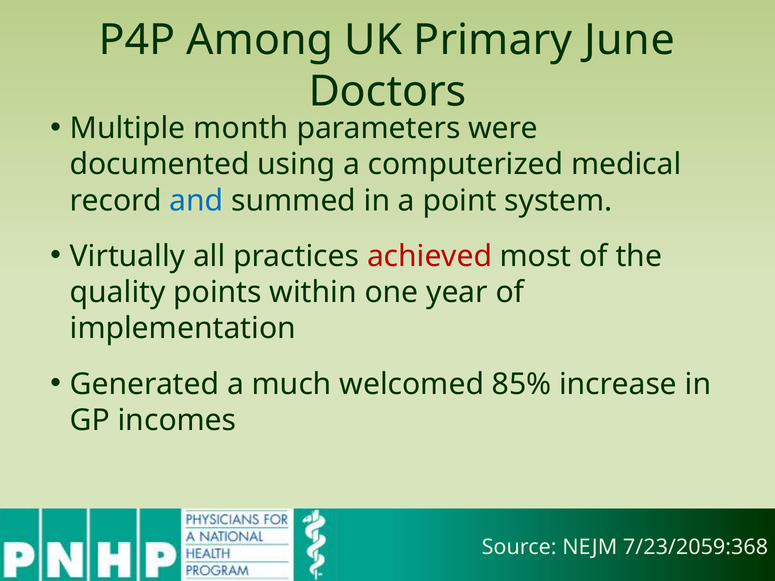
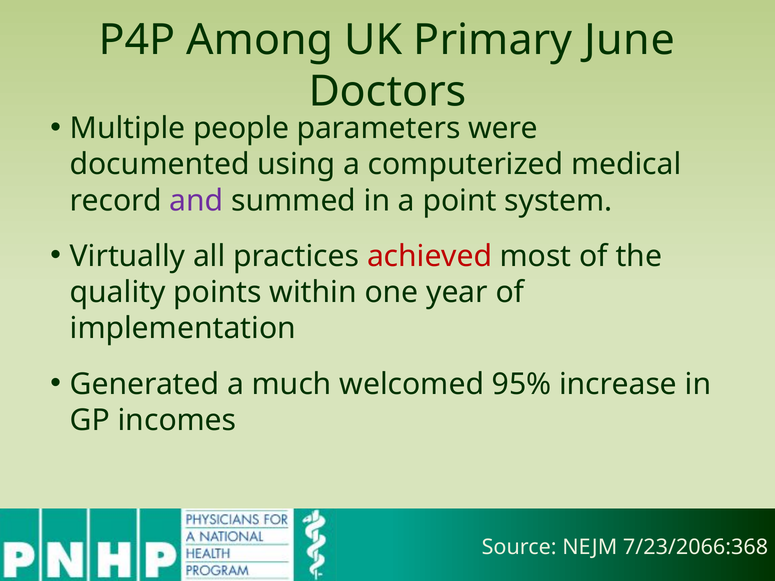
month: month -> people
and colour: blue -> purple
85%: 85% -> 95%
7/23/2059:368: 7/23/2059:368 -> 7/23/2066:368
